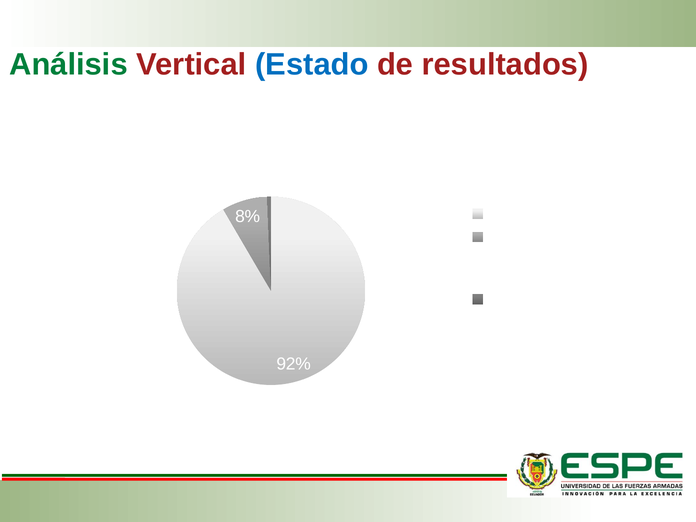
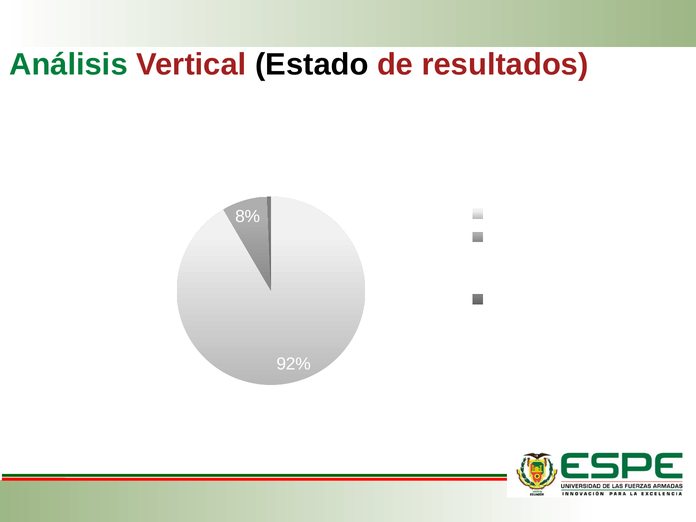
Estado colour: blue -> black
